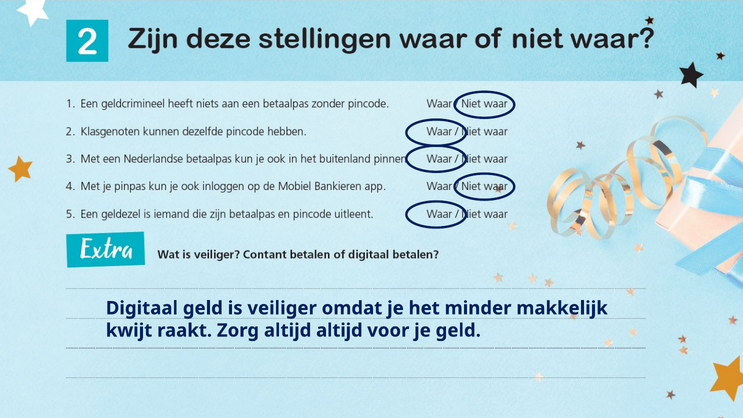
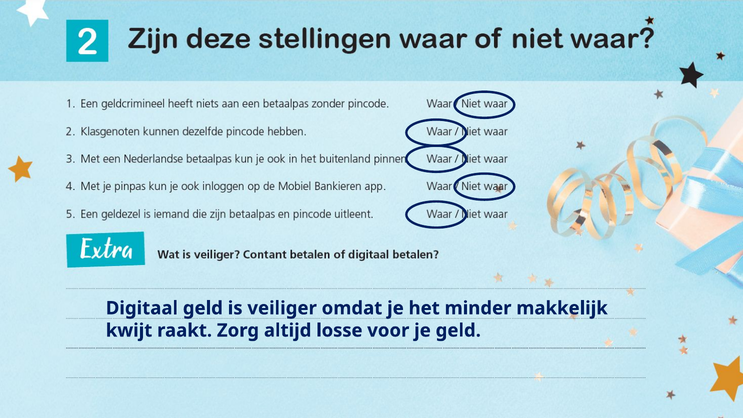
altijd altijd: altijd -> losse
